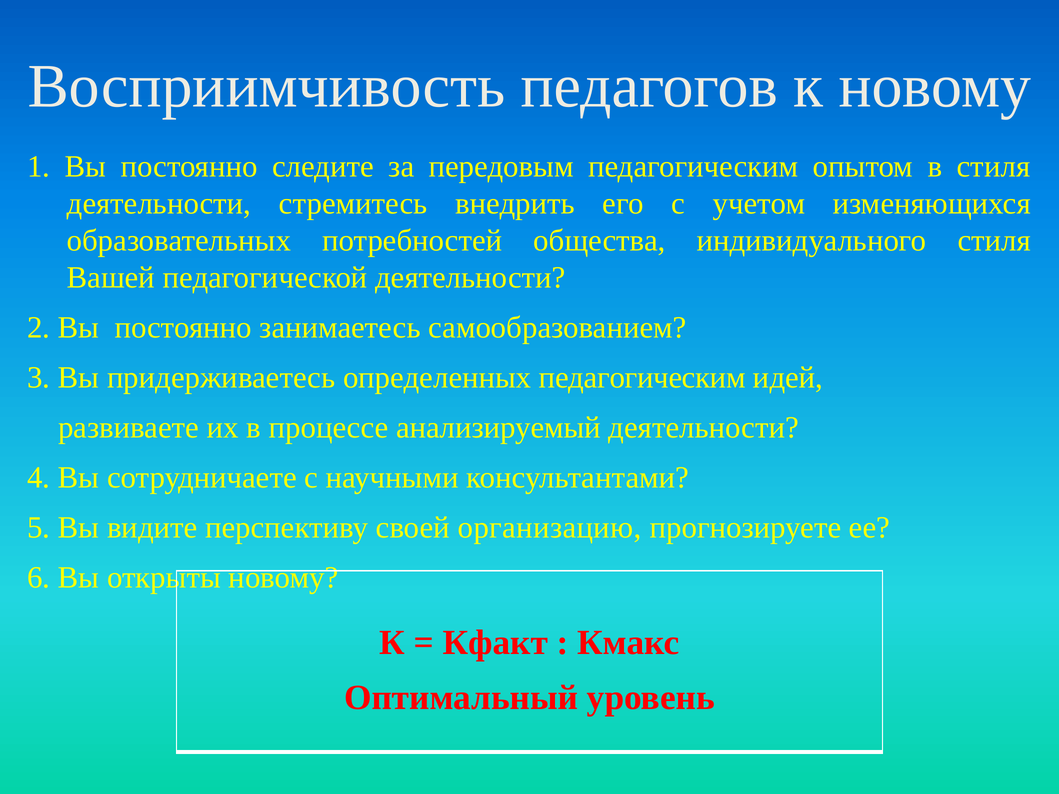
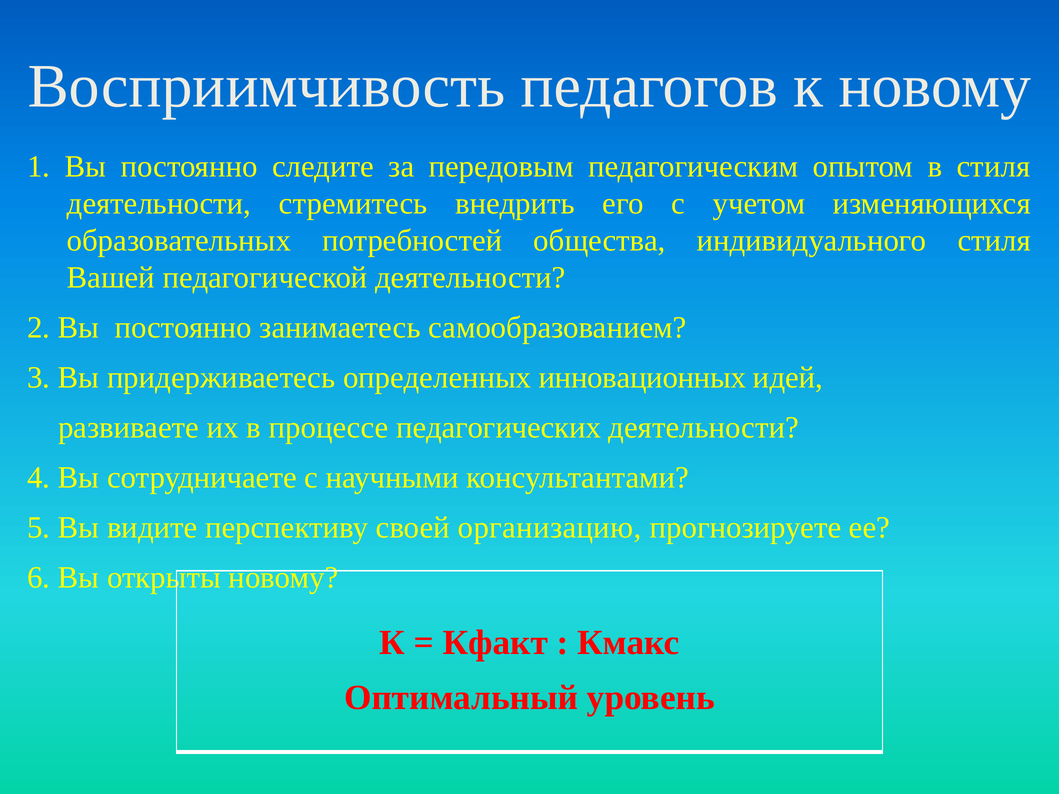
определенных педагогическим: педагогическим -> инновационных
анализируемый: анализируемый -> педагогических
